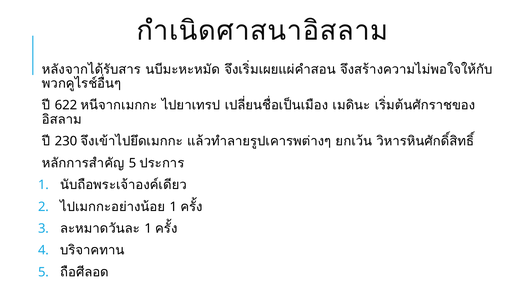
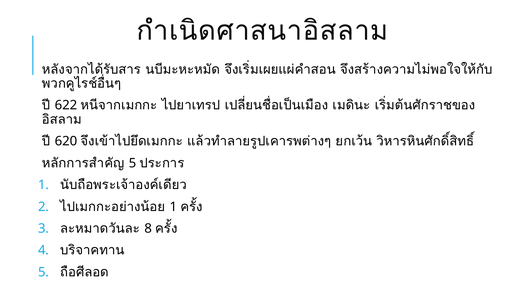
230: 230 -> 620
1 at (148, 229): 1 -> 8
